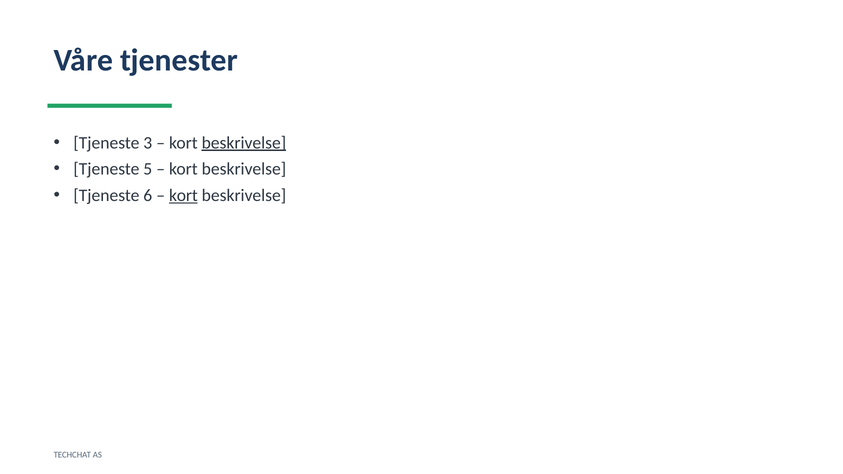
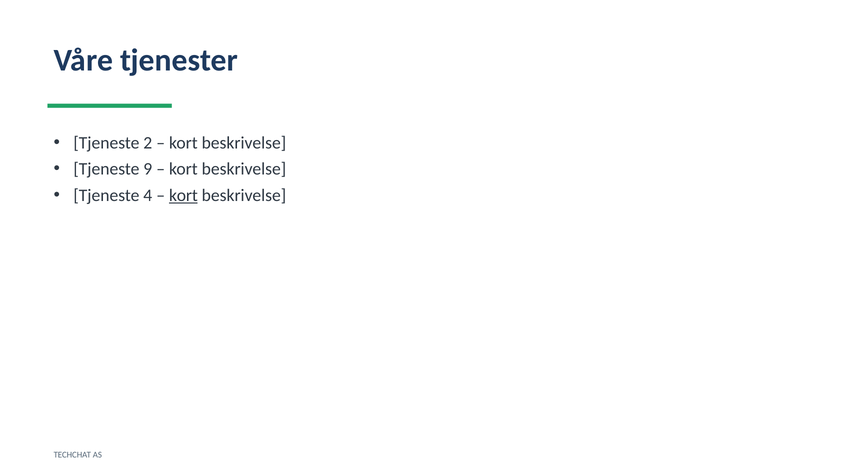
3: 3 -> 2
beskrivelse at (244, 143) underline: present -> none
5: 5 -> 9
6: 6 -> 4
